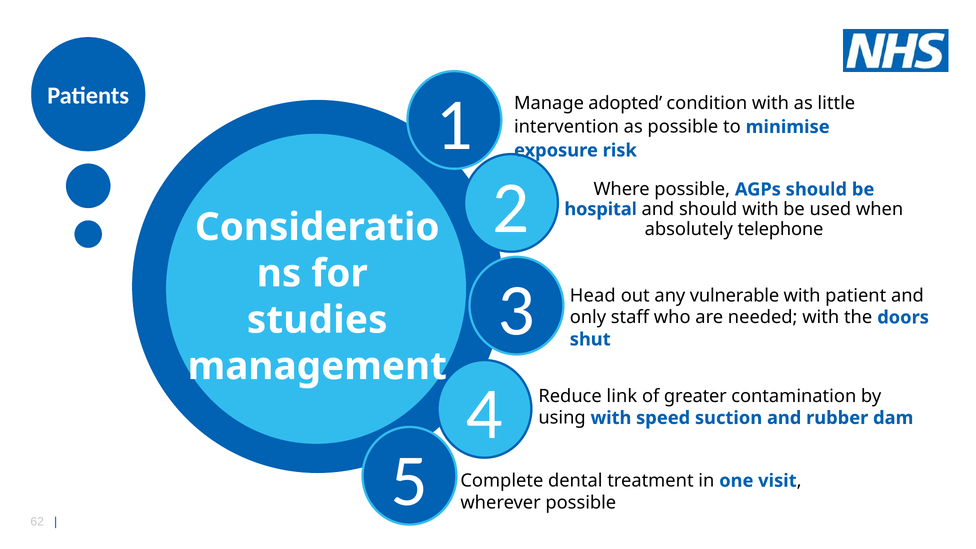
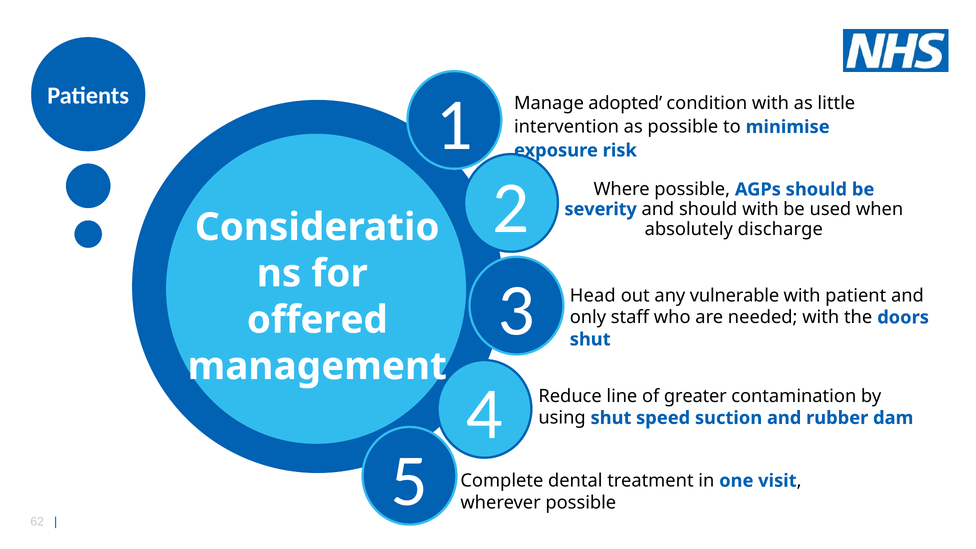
hospital: hospital -> severity
telephone: telephone -> discharge
studies: studies -> offered
link: link -> line
using with: with -> shut
